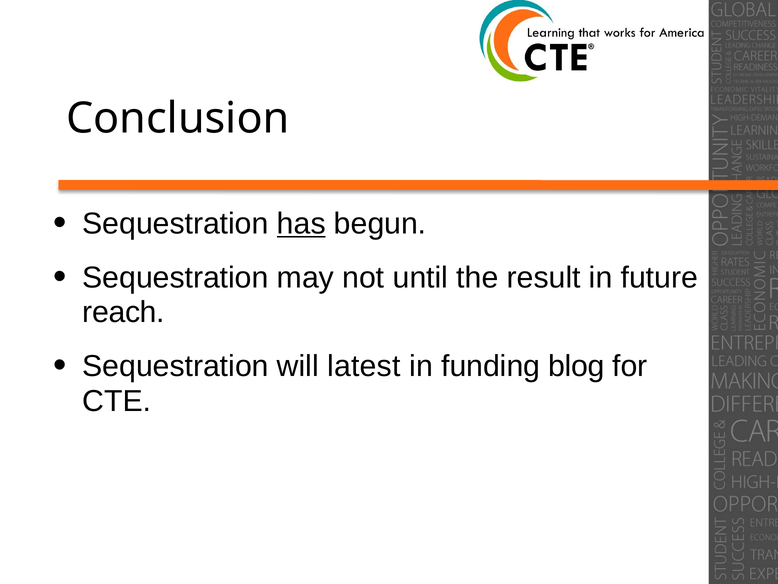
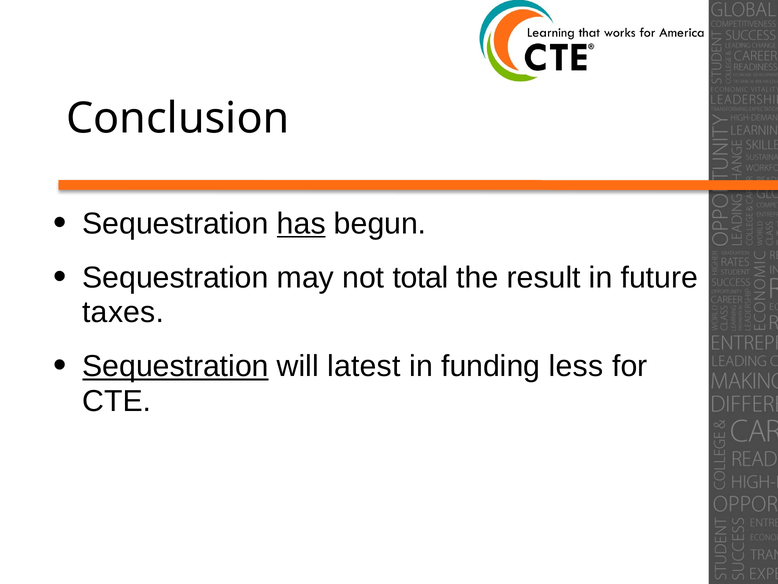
until: until -> total
reach: reach -> taxes
Sequestration at (176, 366) underline: none -> present
blog: blog -> less
